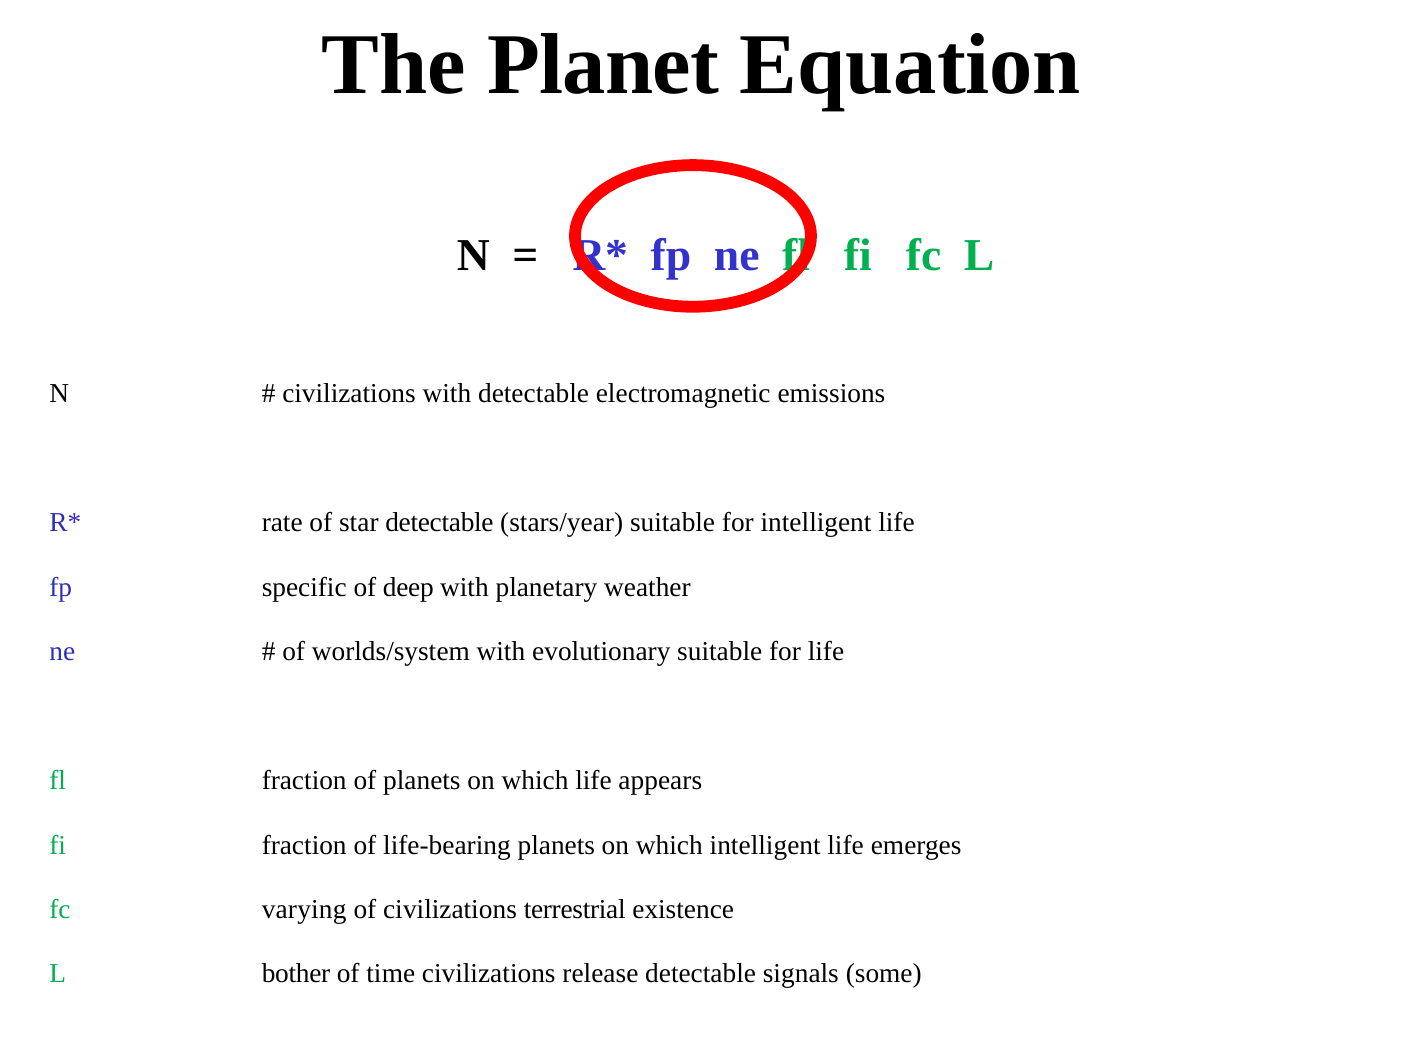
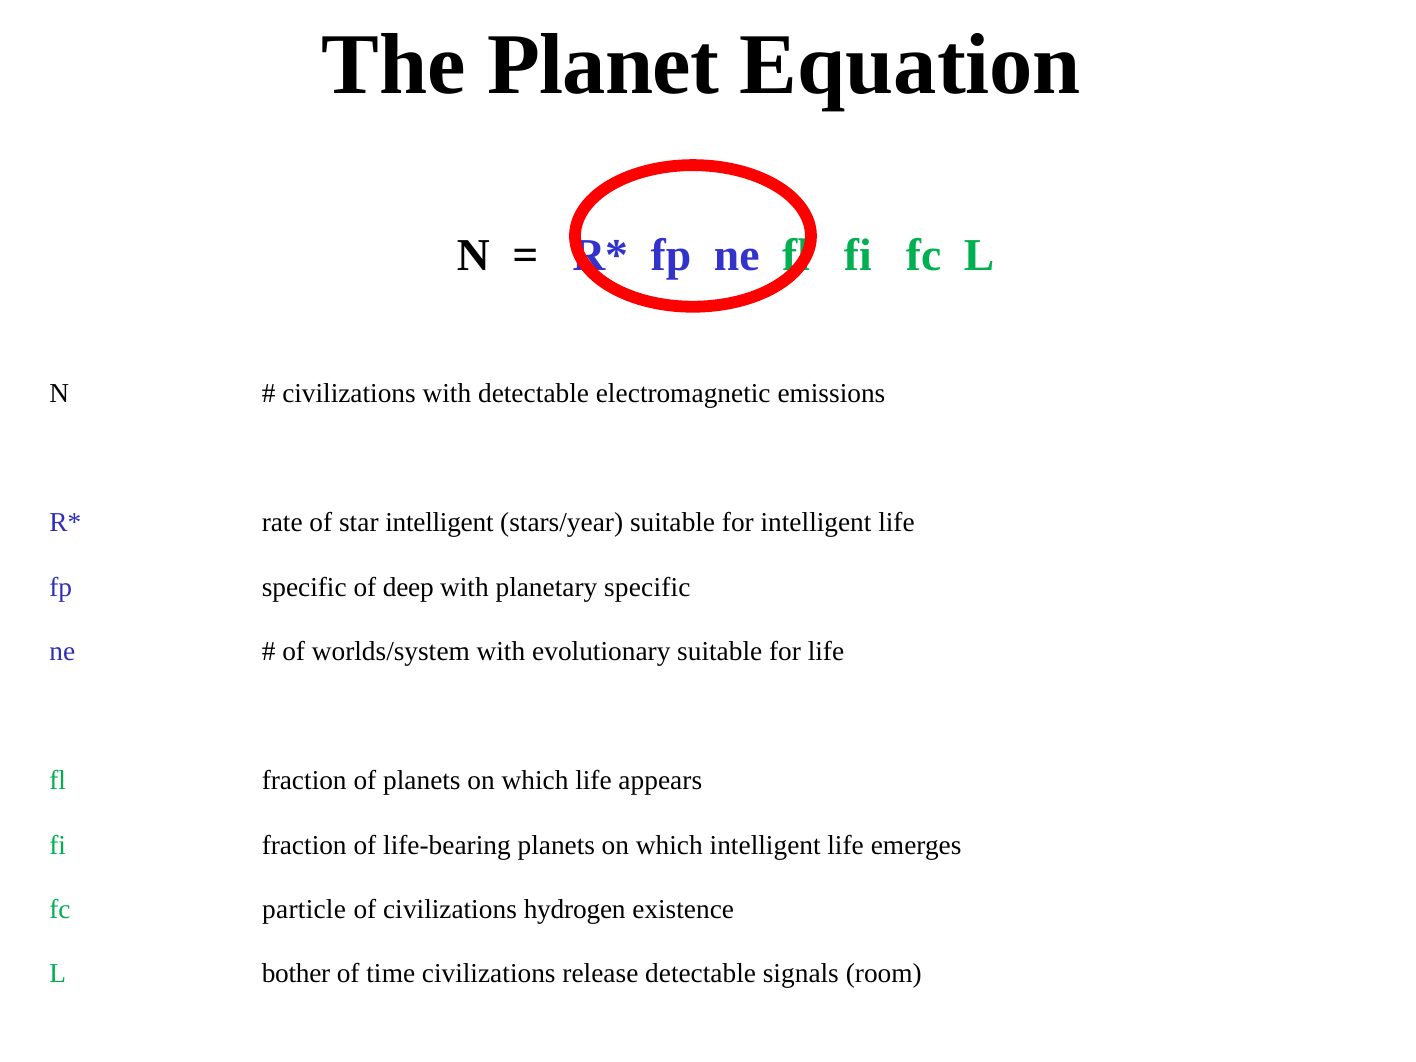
star detectable: detectable -> intelligent
planetary weather: weather -> specific
varying: varying -> particle
terrestrial: terrestrial -> hydrogen
some: some -> room
